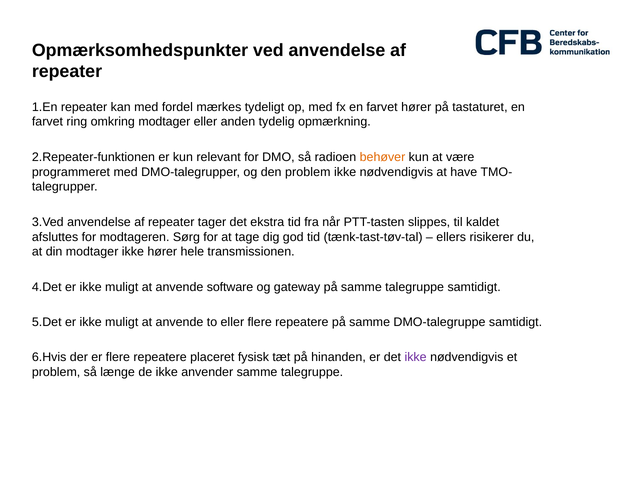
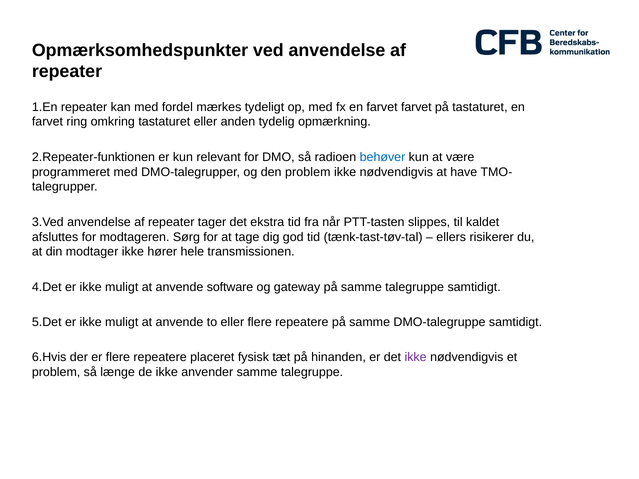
farvet hører: hører -> farvet
omkring modtager: modtager -> tastaturet
behøver colour: orange -> blue
